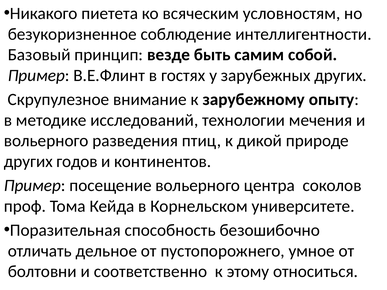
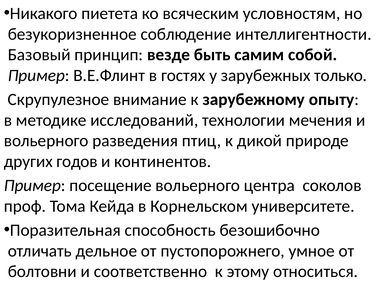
зарубежных других: других -> только
